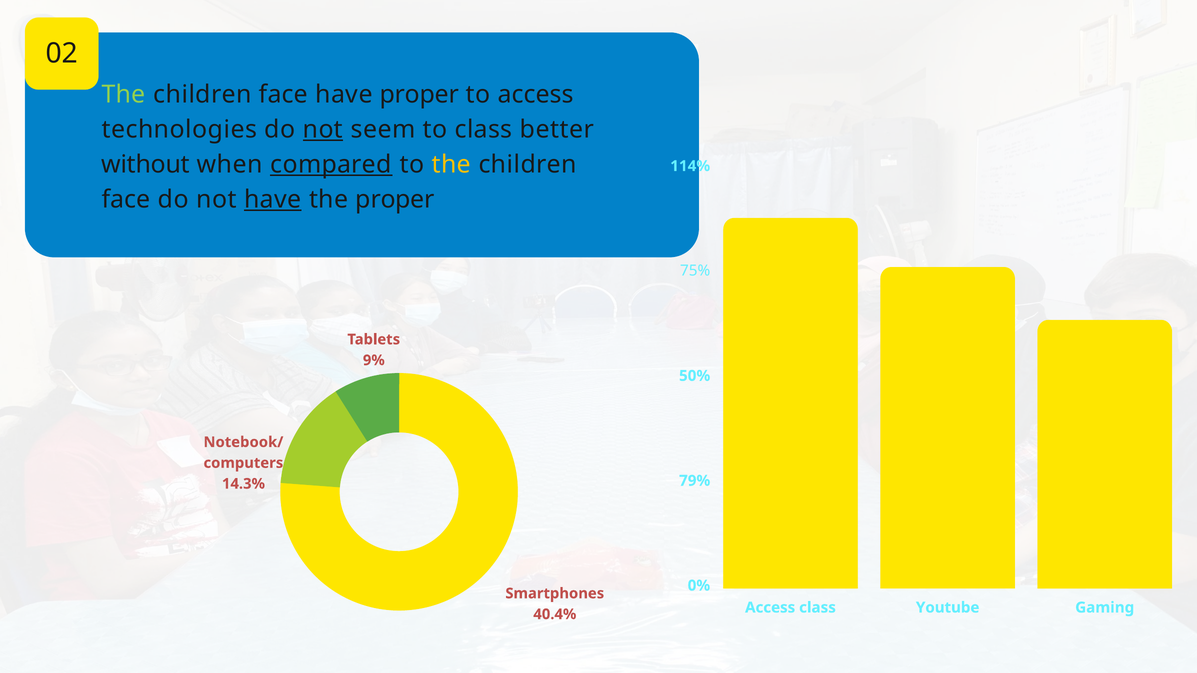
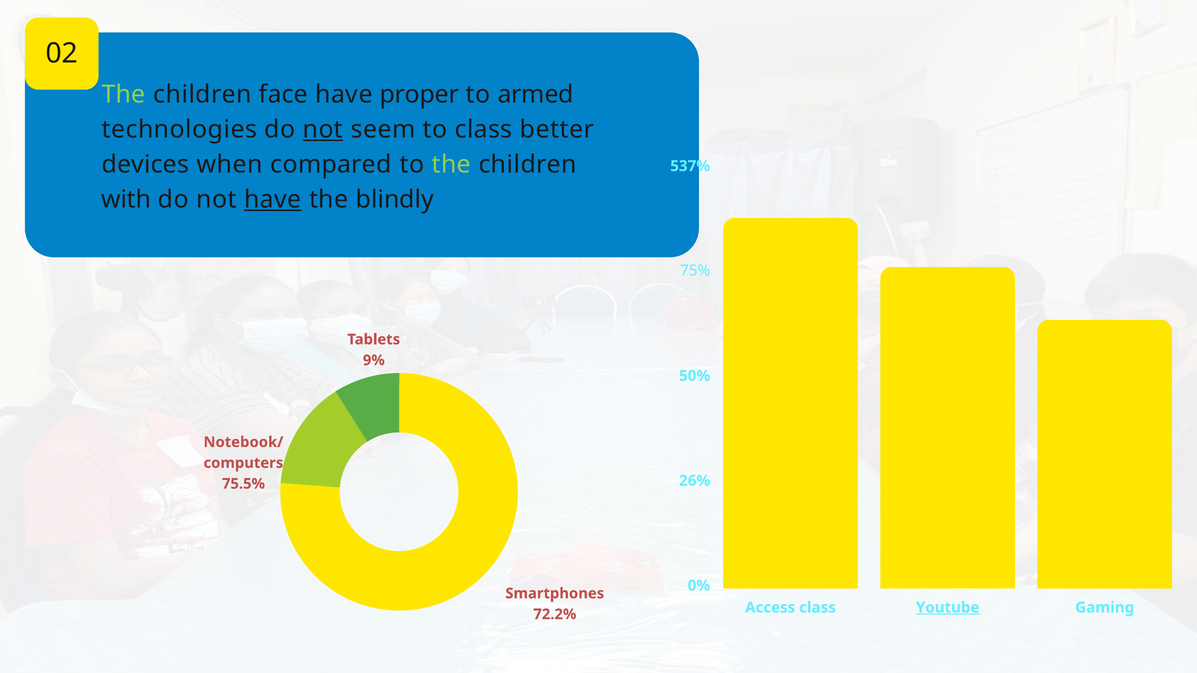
to access: access -> armed
without: without -> devices
compared underline: present -> none
the at (451, 165) colour: yellow -> light green
114%: 114% -> 537%
face at (126, 200): face -> with
the proper: proper -> blindly
79%: 79% -> 26%
14.3%: 14.3% -> 75.5%
Youtube underline: none -> present
40.4%: 40.4% -> 72.2%
